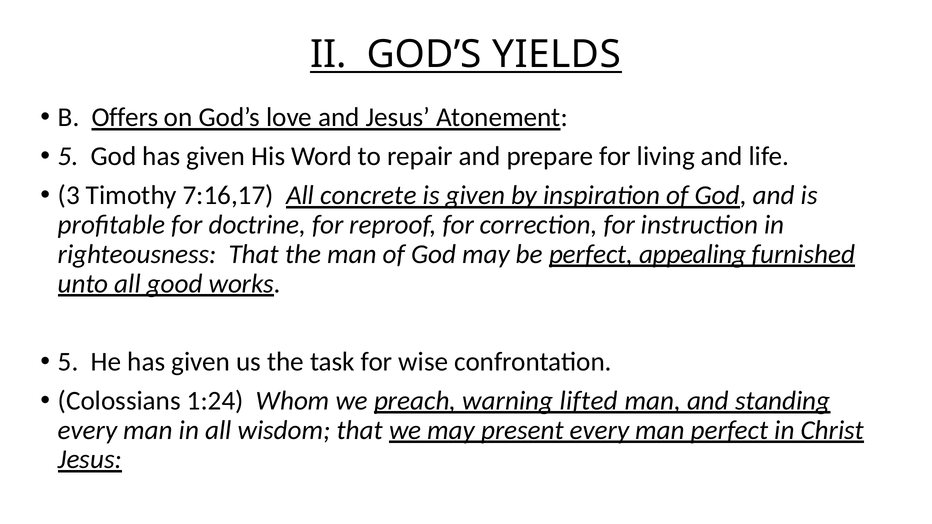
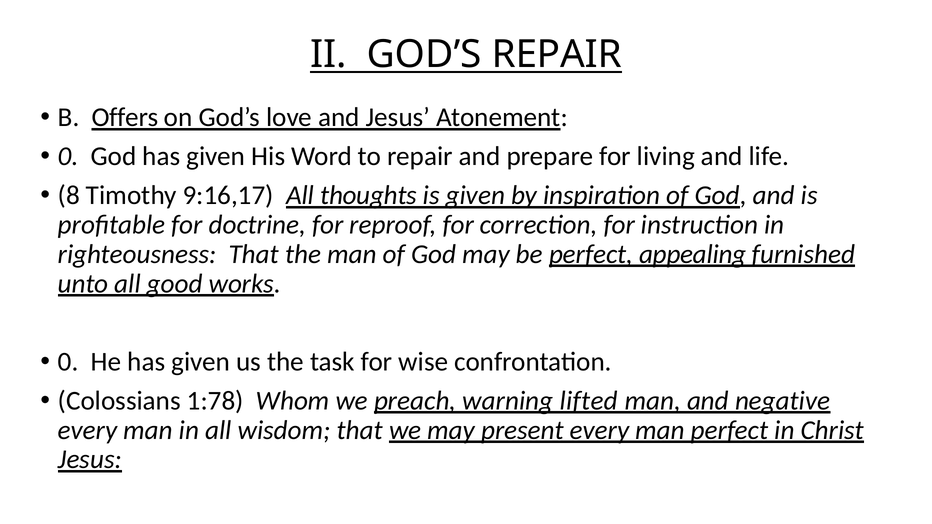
GOD’S YIELDS: YIELDS -> REPAIR
5 at (68, 157): 5 -> 0
3: 3 -> 8
7:16,17: 7:16,17 -> 9:16,17
concrete: concrete -> thoughts
5 at (68, 362): 5 -> 0
1:24: 1:24 -> 1:78
standing: standing -> negative
